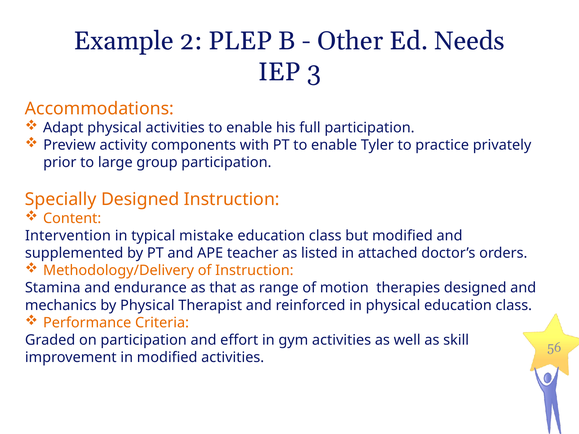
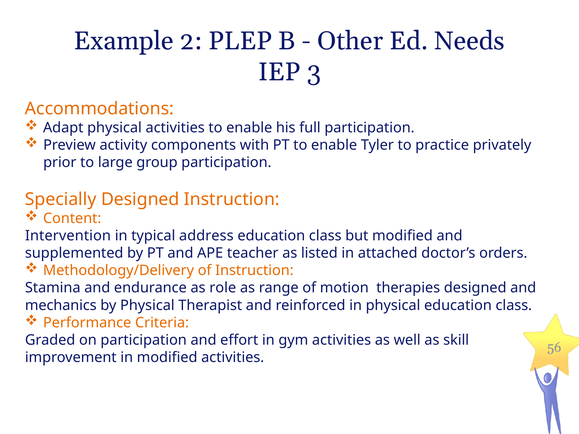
mistake: mistake -> address
that: that -> role
